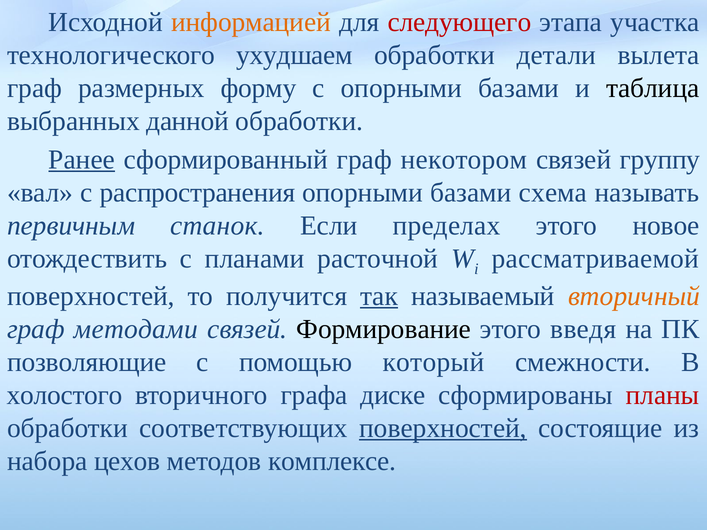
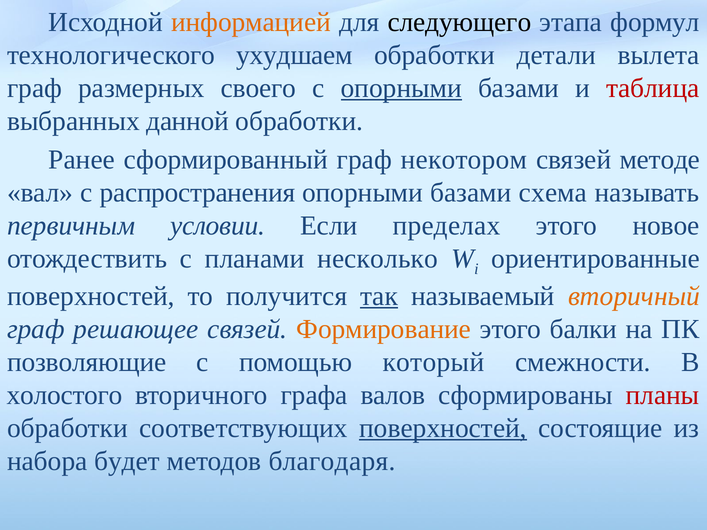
следующего colour: red -> black
участка: участка -> формул
форму: форму -> своего
опорными at (401, 88) underline: none -> present
таблица colour: black -> red
Ранее underline: present -> none
группу: группу -> методе
станок: станок -> условии
расточной: расточной -> несколько
рассматриваемой: рассматриваемой -> ориентированные
методами: методами -> решающее
Формирование colour: black -> orange
введя: введя -> балки
диске: диске -> валов
цехов: цехов -> будет
комплексе: комплексе -> благодаря
